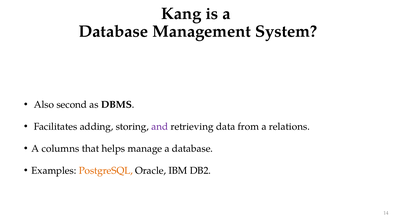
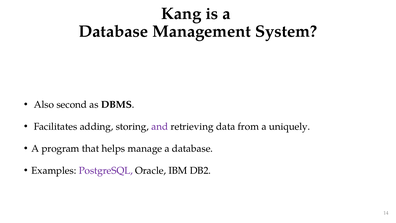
relations: relations -> uniquely
columns: columns -> program
PostgreSQL colour: orange -> purple
